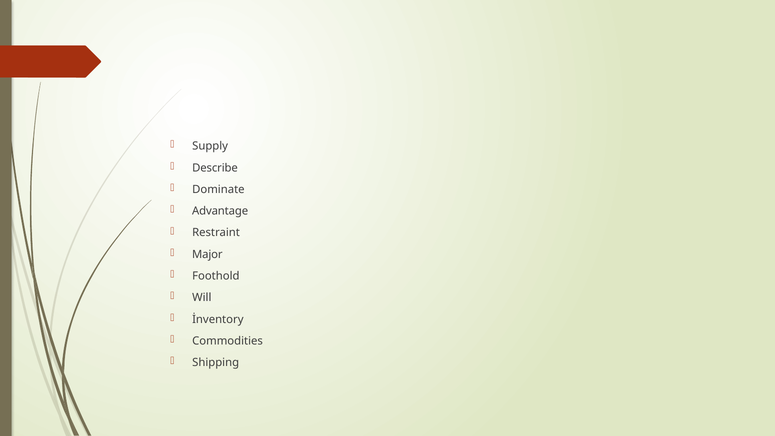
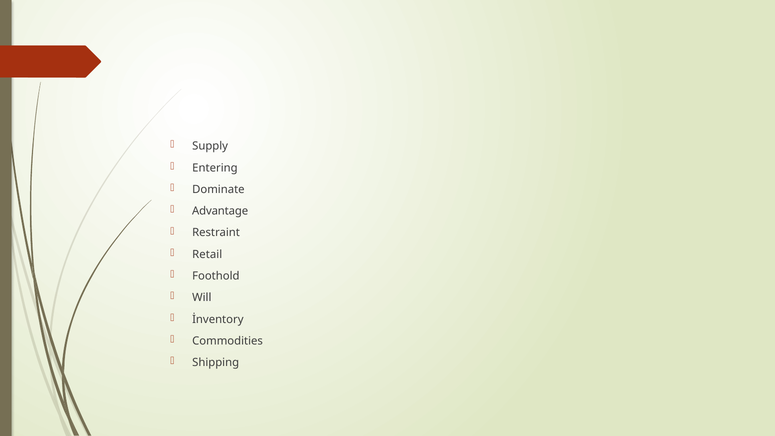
Describe: Describe -> Entering
Major: Major -> Retail
